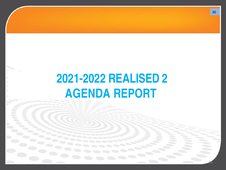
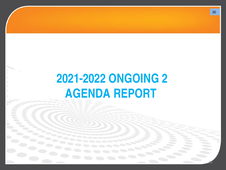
REALISED: REALISED -> ONGOING
